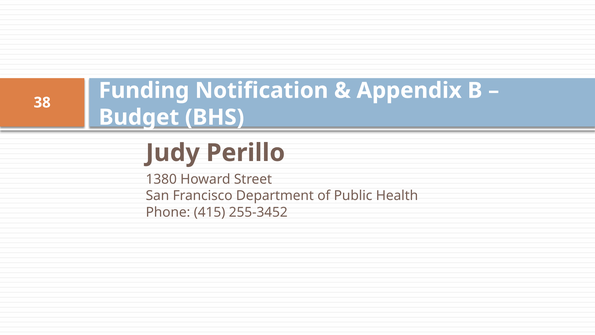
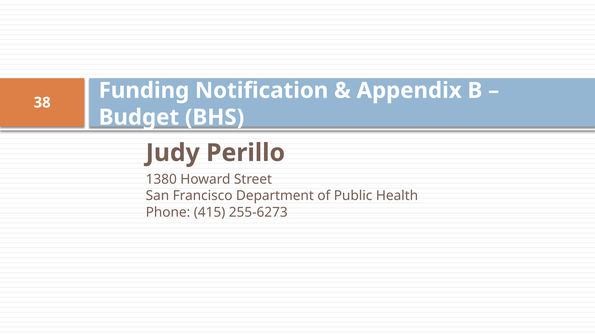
255-3452: 255-3452 -> 255-6273
